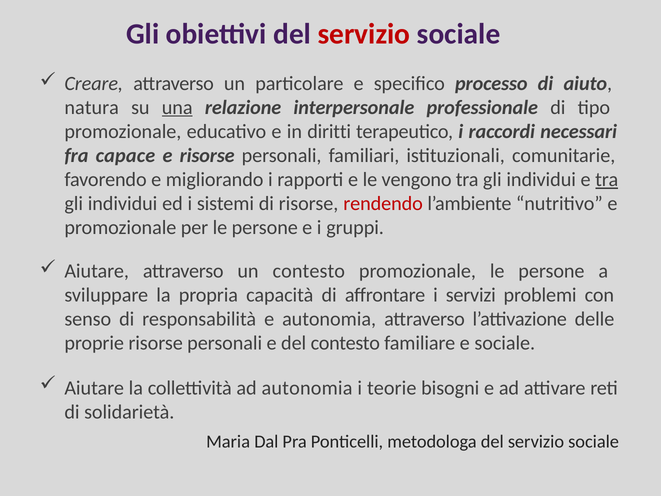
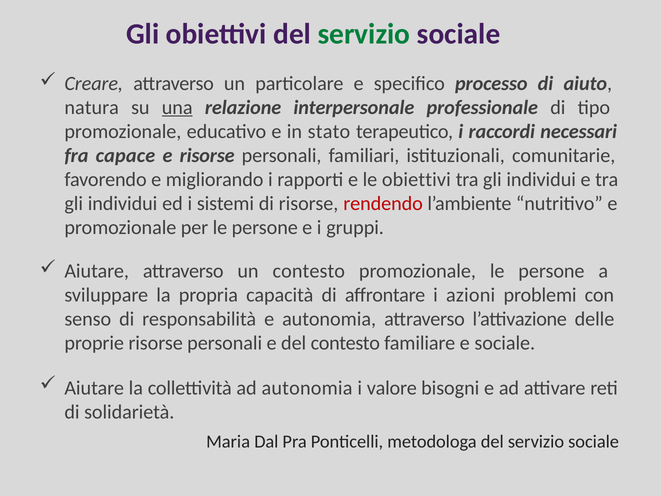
servizio at (364, 34) colour: red -> green
diritti: diritti -> stato
le vengono: vengono -> obiettivi
tra at (607, 179) underline: present -> none
servizi: servizi -> azioni
teorie: teorie -> valore
